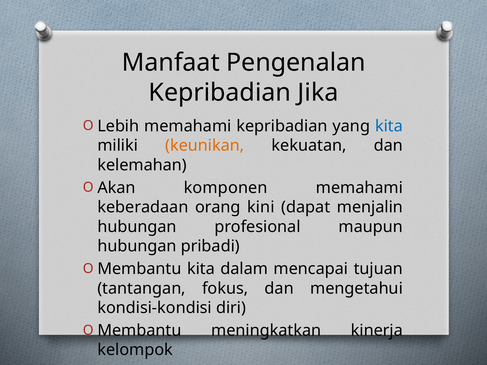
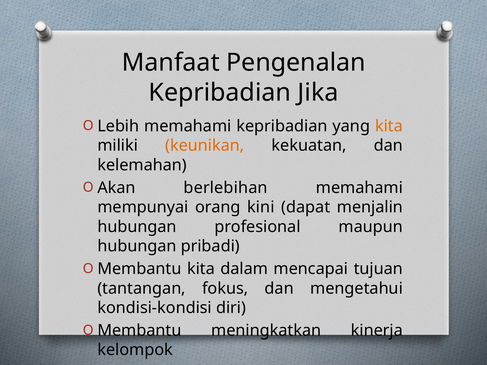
kita at (389, 126) colour: blue -> orange
komponen: komponen -> berlebihan
keberadaan: keberadaan -> mempunyai
